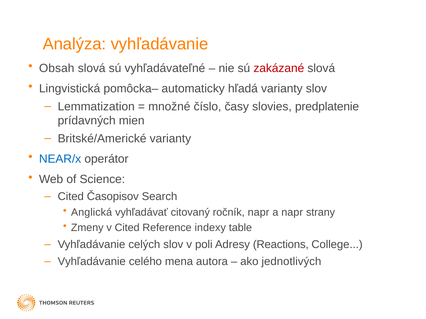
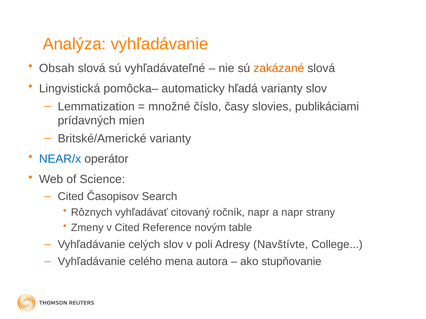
zakázané colour: red -> orange
predplatenie: predplatenie -> publikáciami
Anglická: Anglická -> Rôznych
indexy: indexy -> novým
Reactions: Reactions -> Navštívte
jednotlivých: jednotlivých -> stupňovanie
